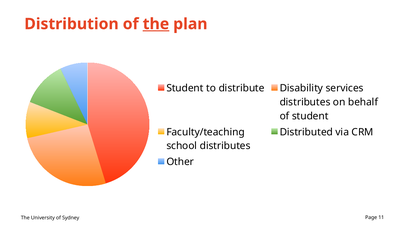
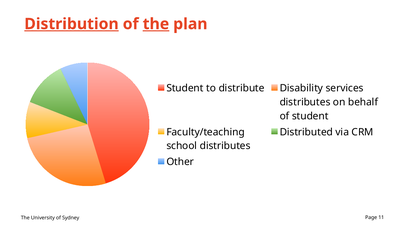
Distribution underline: none -> present
